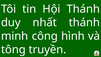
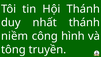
minh: minh -> niềm
